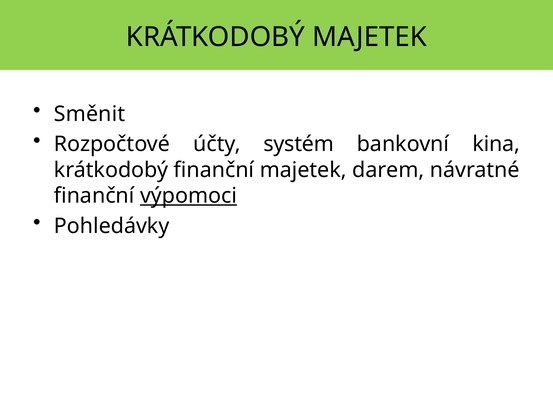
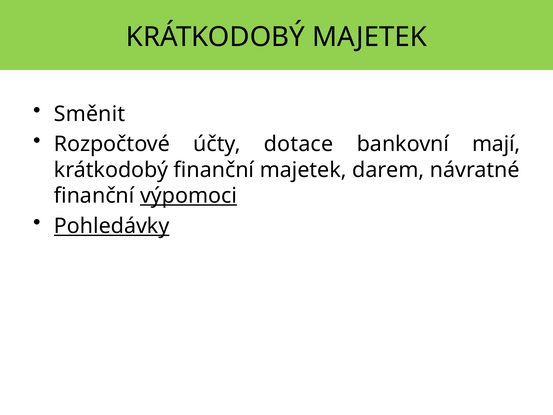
systém: systém -> dotace
kina: kina -> mají
Pohledávky underline: none -> present
